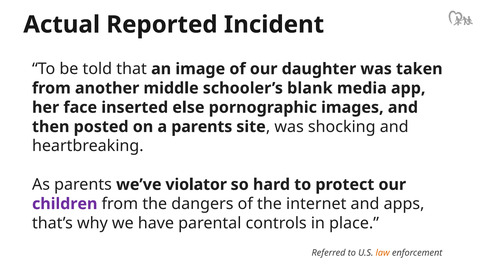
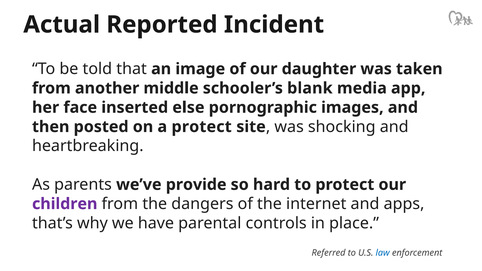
a parents: parents -> protect
violator: violator -> provide
law colour: orange -> blue
